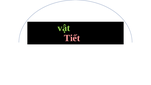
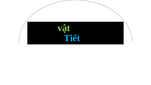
Tiết colour: pink -> light blue
